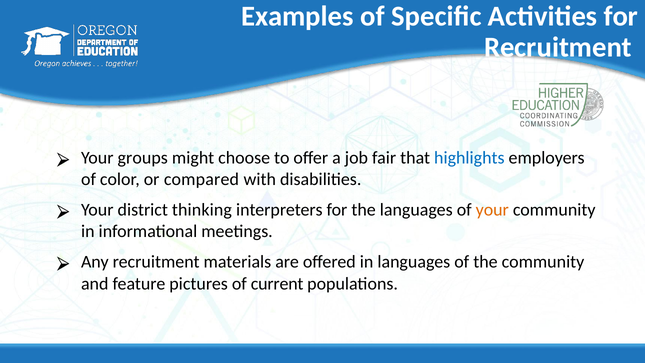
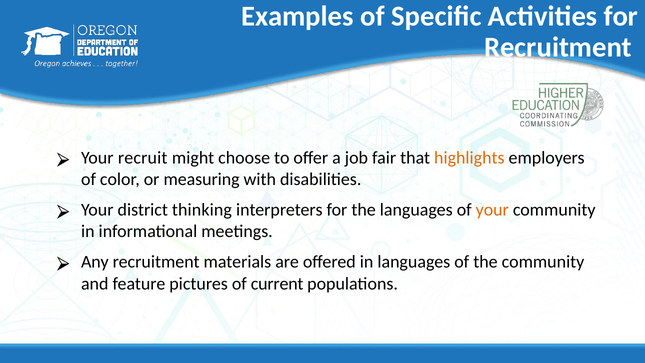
groups: groups -> recruit
highlights colour: blue -> orange
compared: compared -> measuring
